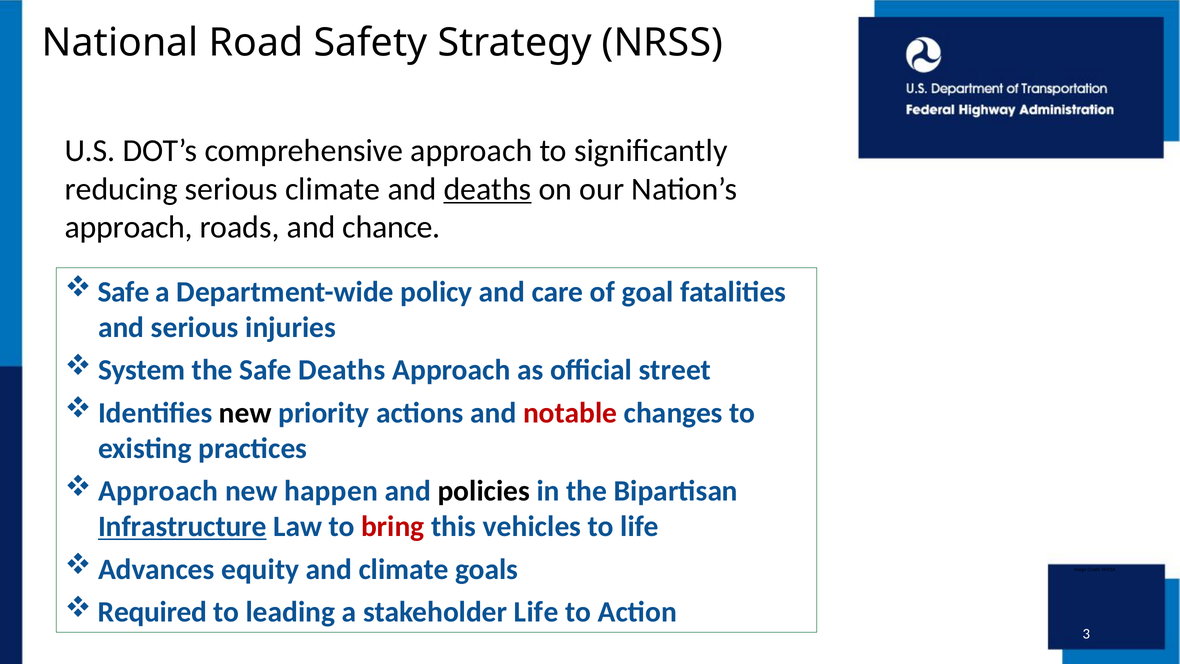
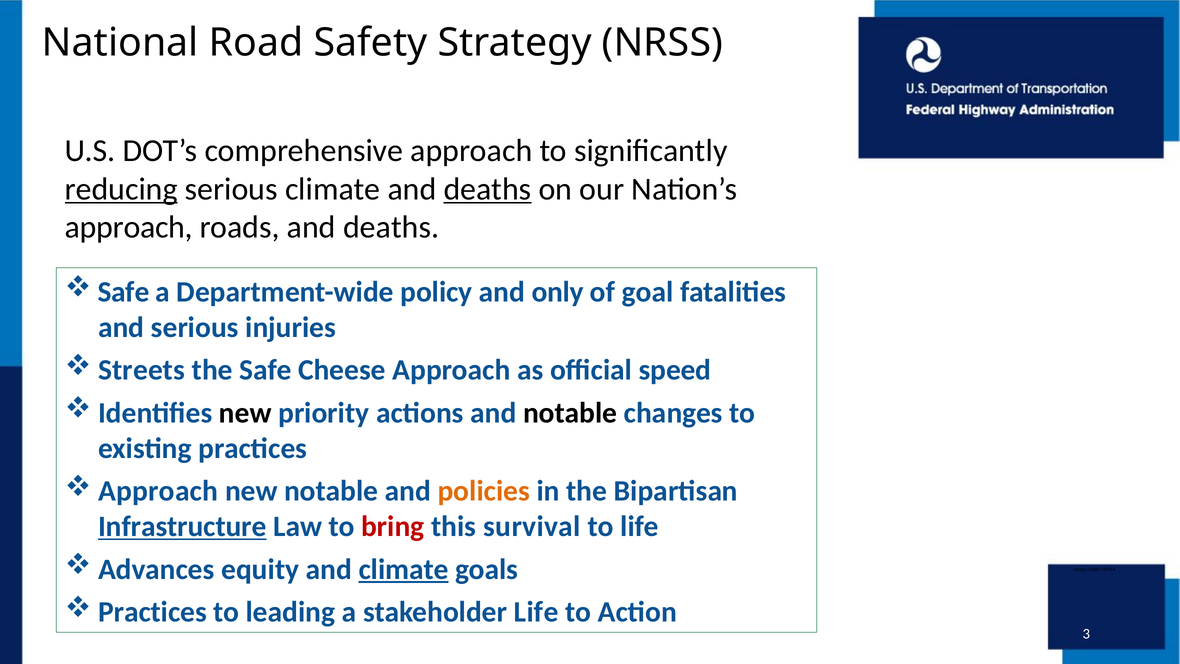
reducing underline: none -> present
roads and chance: chance -> deaths
care: care -> only
System: System -> Streets
Safe Deaths: Deaths -> Cheese
street: street -> speed
notable at (570, 413) colour: red -> black
new happen: happen -> notable
policies colour: black -> orange
vehicles: vehicles -> survival
climate at (404, 569) underline: none -> present
Required at (153, 612): Required -> Practices
